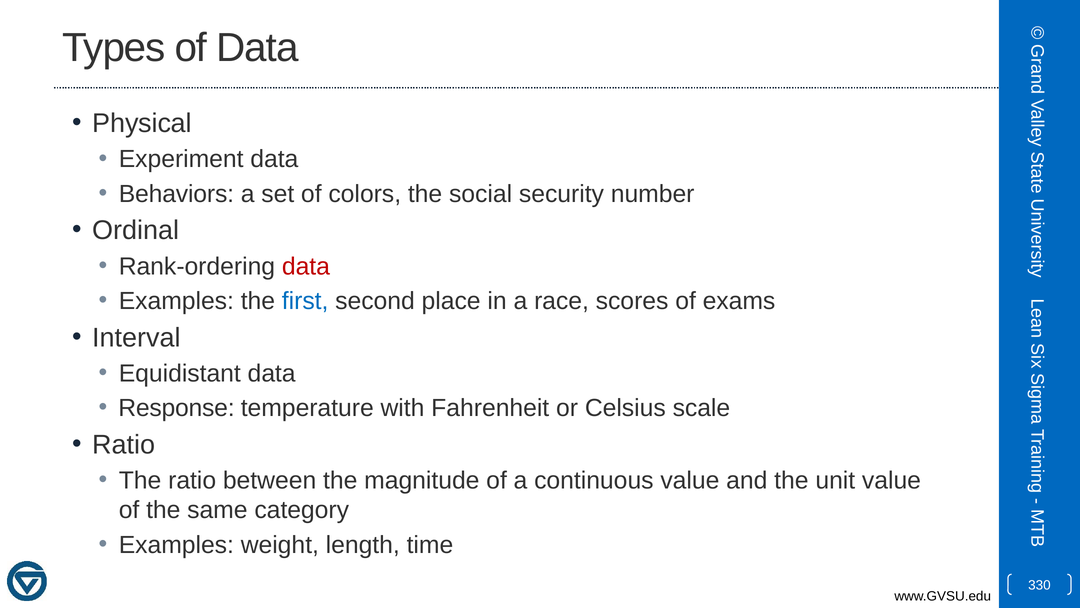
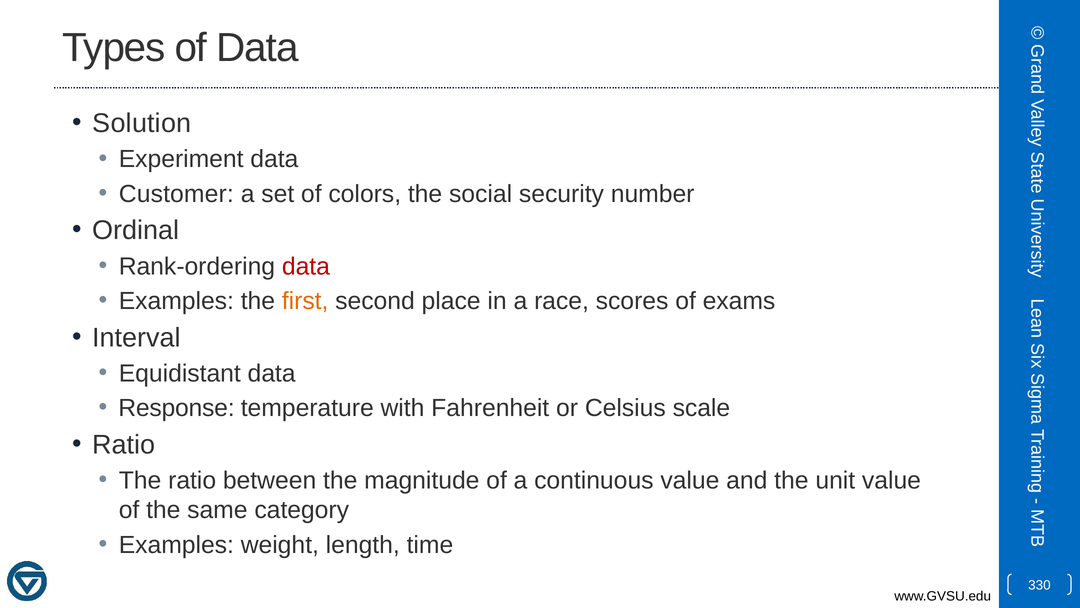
Physical: Physical -> Solution
Behaviors: Behaviors -> Customer
first colour: blue -> orange
